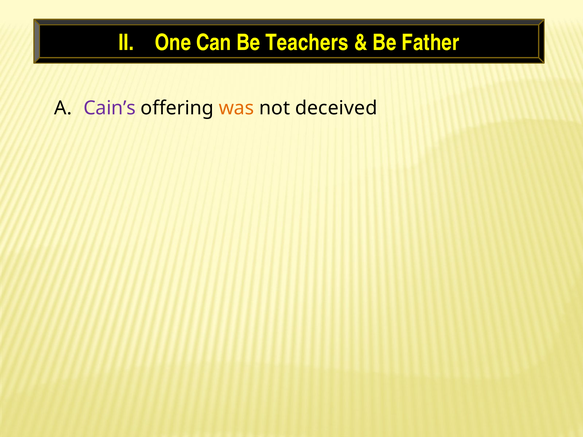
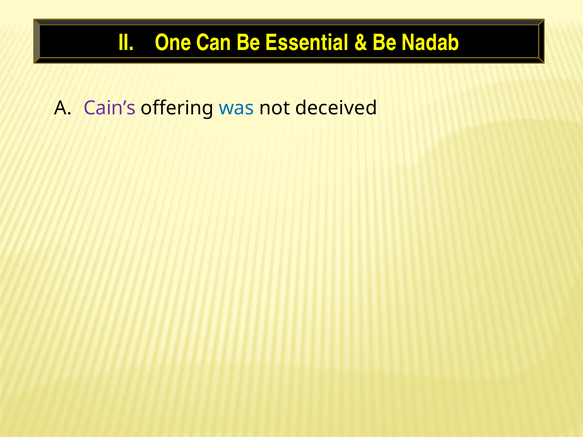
Teachers: Teachers -> Essential
Father: Father -> Nadab
was colour: orange -> blue
